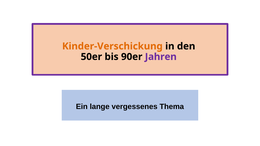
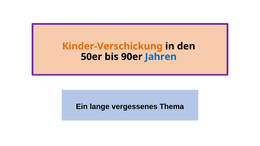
Jahren colour: purple -> blue
